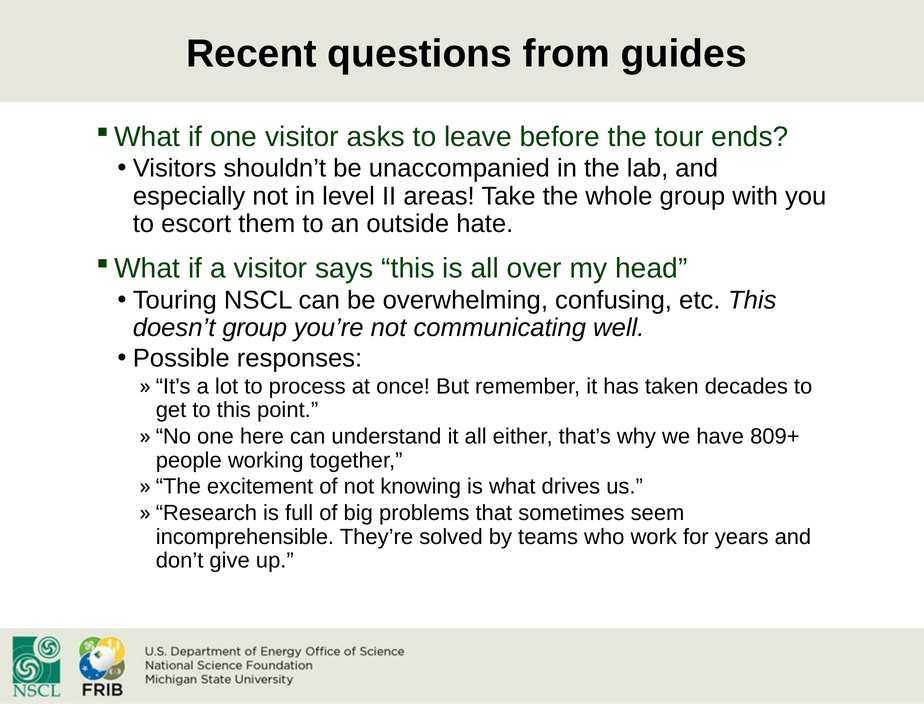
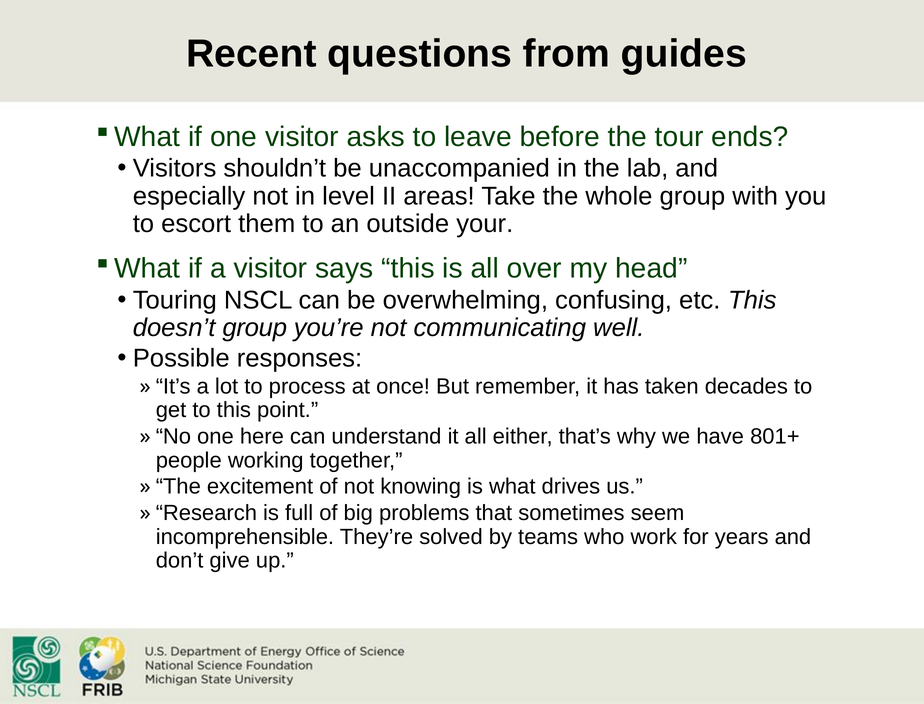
hate: hate -> your
809+: 809+ -> 801+
